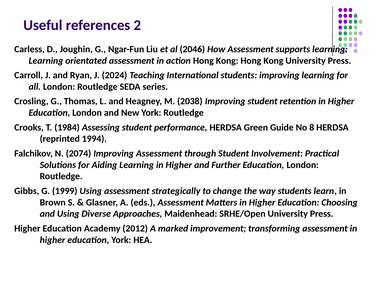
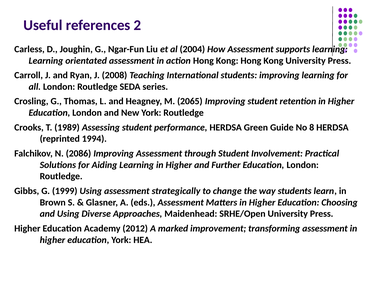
2046: 2046 -> 2004
2024: 2024 -> 2008
2038: 2038 -> 2065
1984: 1984 -> 1989
2074: 2074 -> 2086
